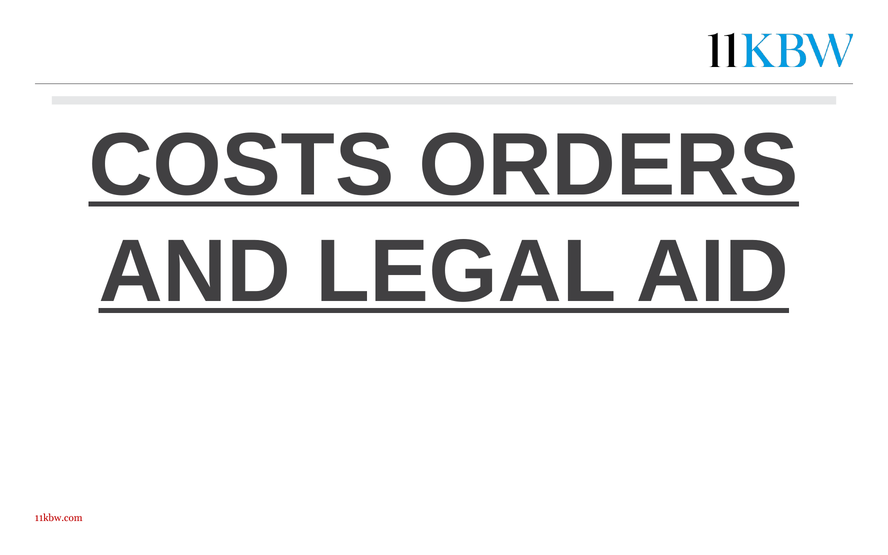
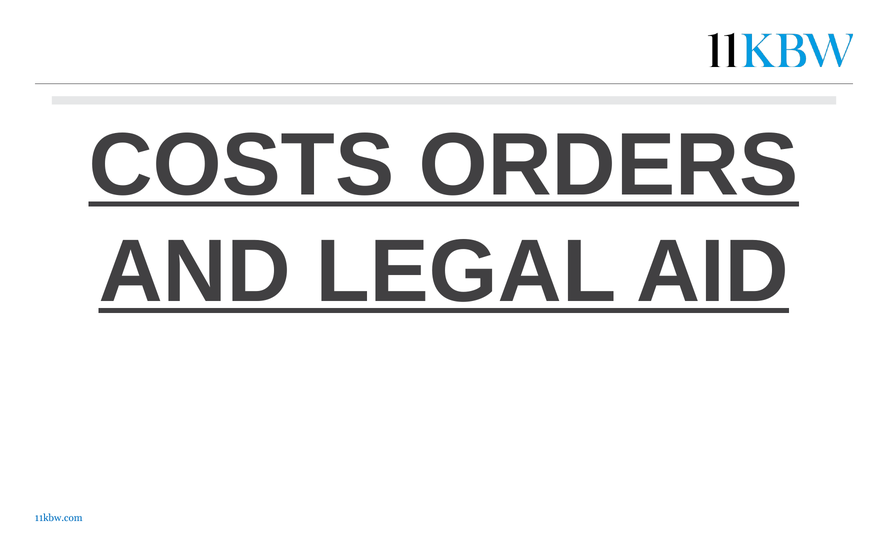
11kbw.com colour: red -> blue
